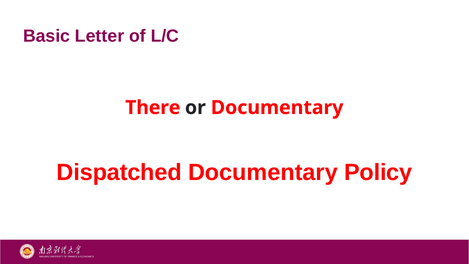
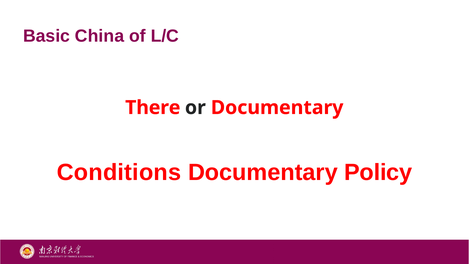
Letter: Letter -> China
Dispatched: Dispatched -> Conditions
